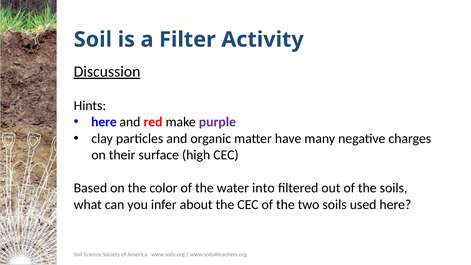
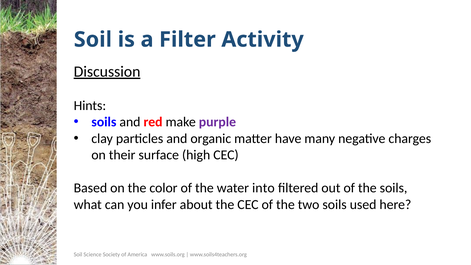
here at (104, 122): here -> soils
